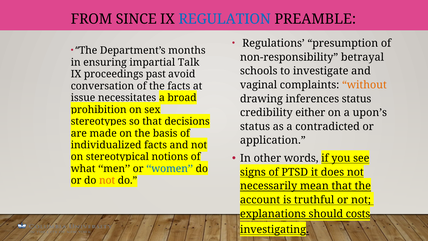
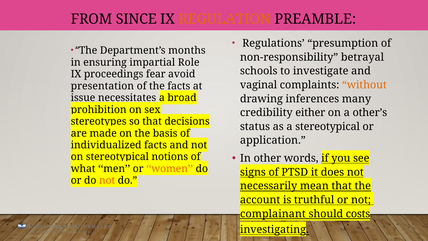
REGULATION colour: blue -> orange
Talk: Talk -> Role
past: past -> fear
conversation: conversation -> presentation
inferences status: status -> many
upon’s: upon’s -> other’s
a contradicted: contradicted -> stereotypical
women colour: blue -> orange
explanations: explanations -> complainant
